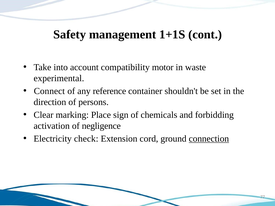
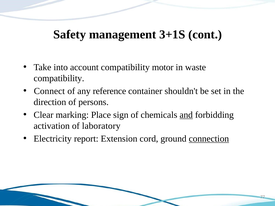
1+1S: 1+1S -> 3+1S
experimental at (59, 78): experimental -> compatibility
and underline: none -> present
negligence: negligence -> laboratory
check: check -> report
